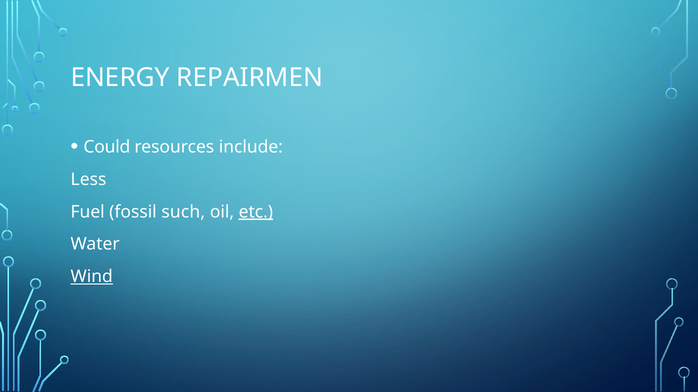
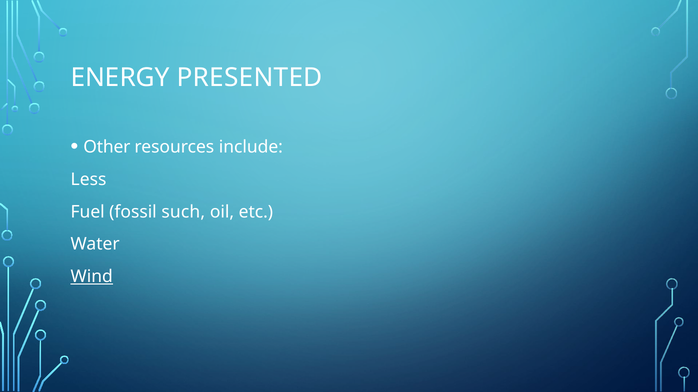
REPAIRMEN: REPAIRMEN -> PRESENTED
Could: Could -> Other
etc underline: present -> none
